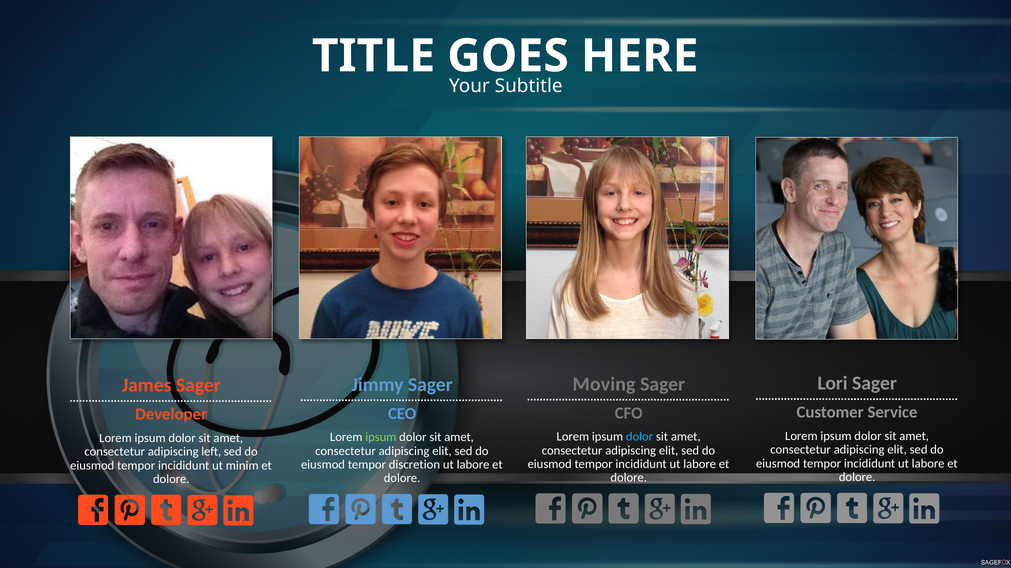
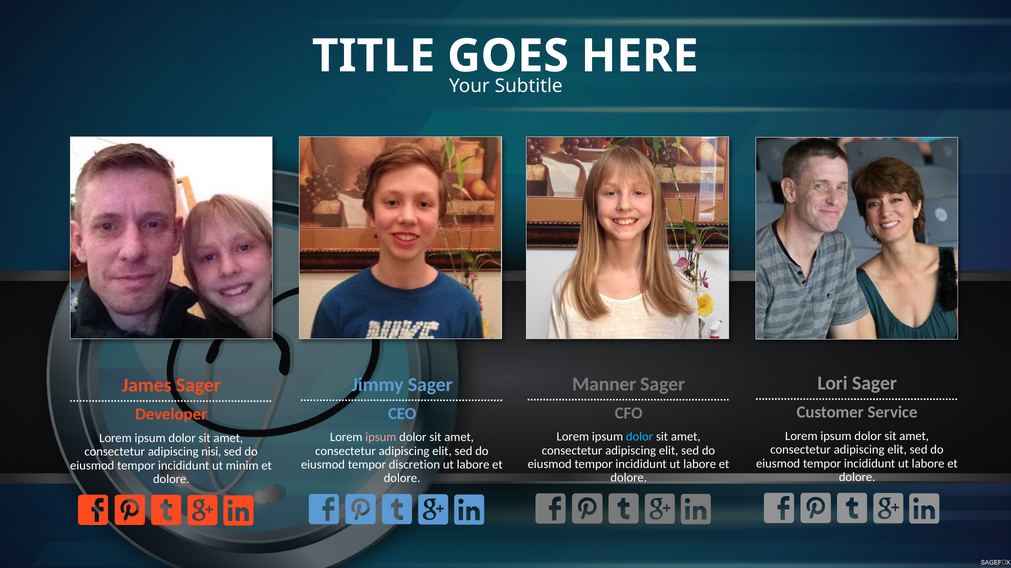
Moving: Moving -> Manner
ipsum at (381, 438) colour: light green -> pink
left: left -> nisi
